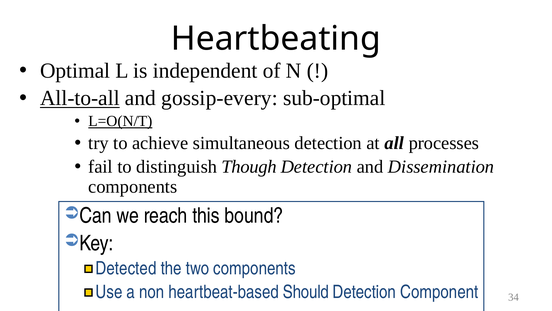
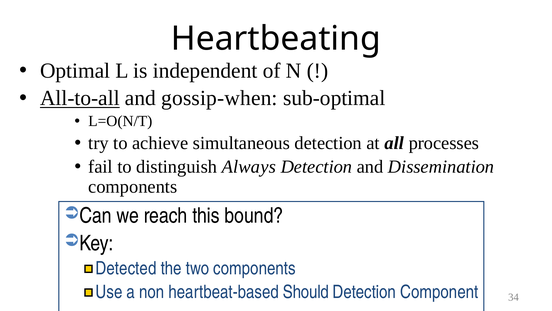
gossip-every: gossip-every -> gossip-when
L=O(N/T underline: present -> none
Though: Though -> Always
